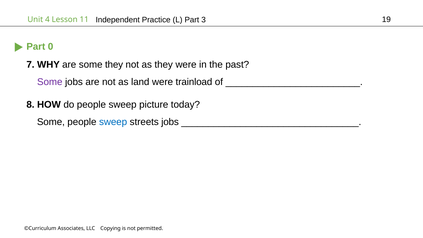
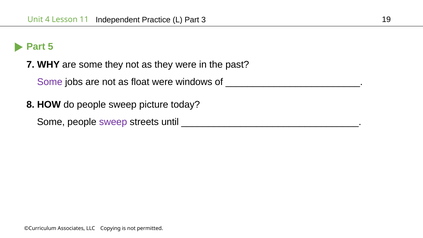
0: 0 -> 5
land: land -> float
trainload: trainload -> windows
sweep at (113, 122) colour: blue -> purple
streets jobs: jobs -> until
